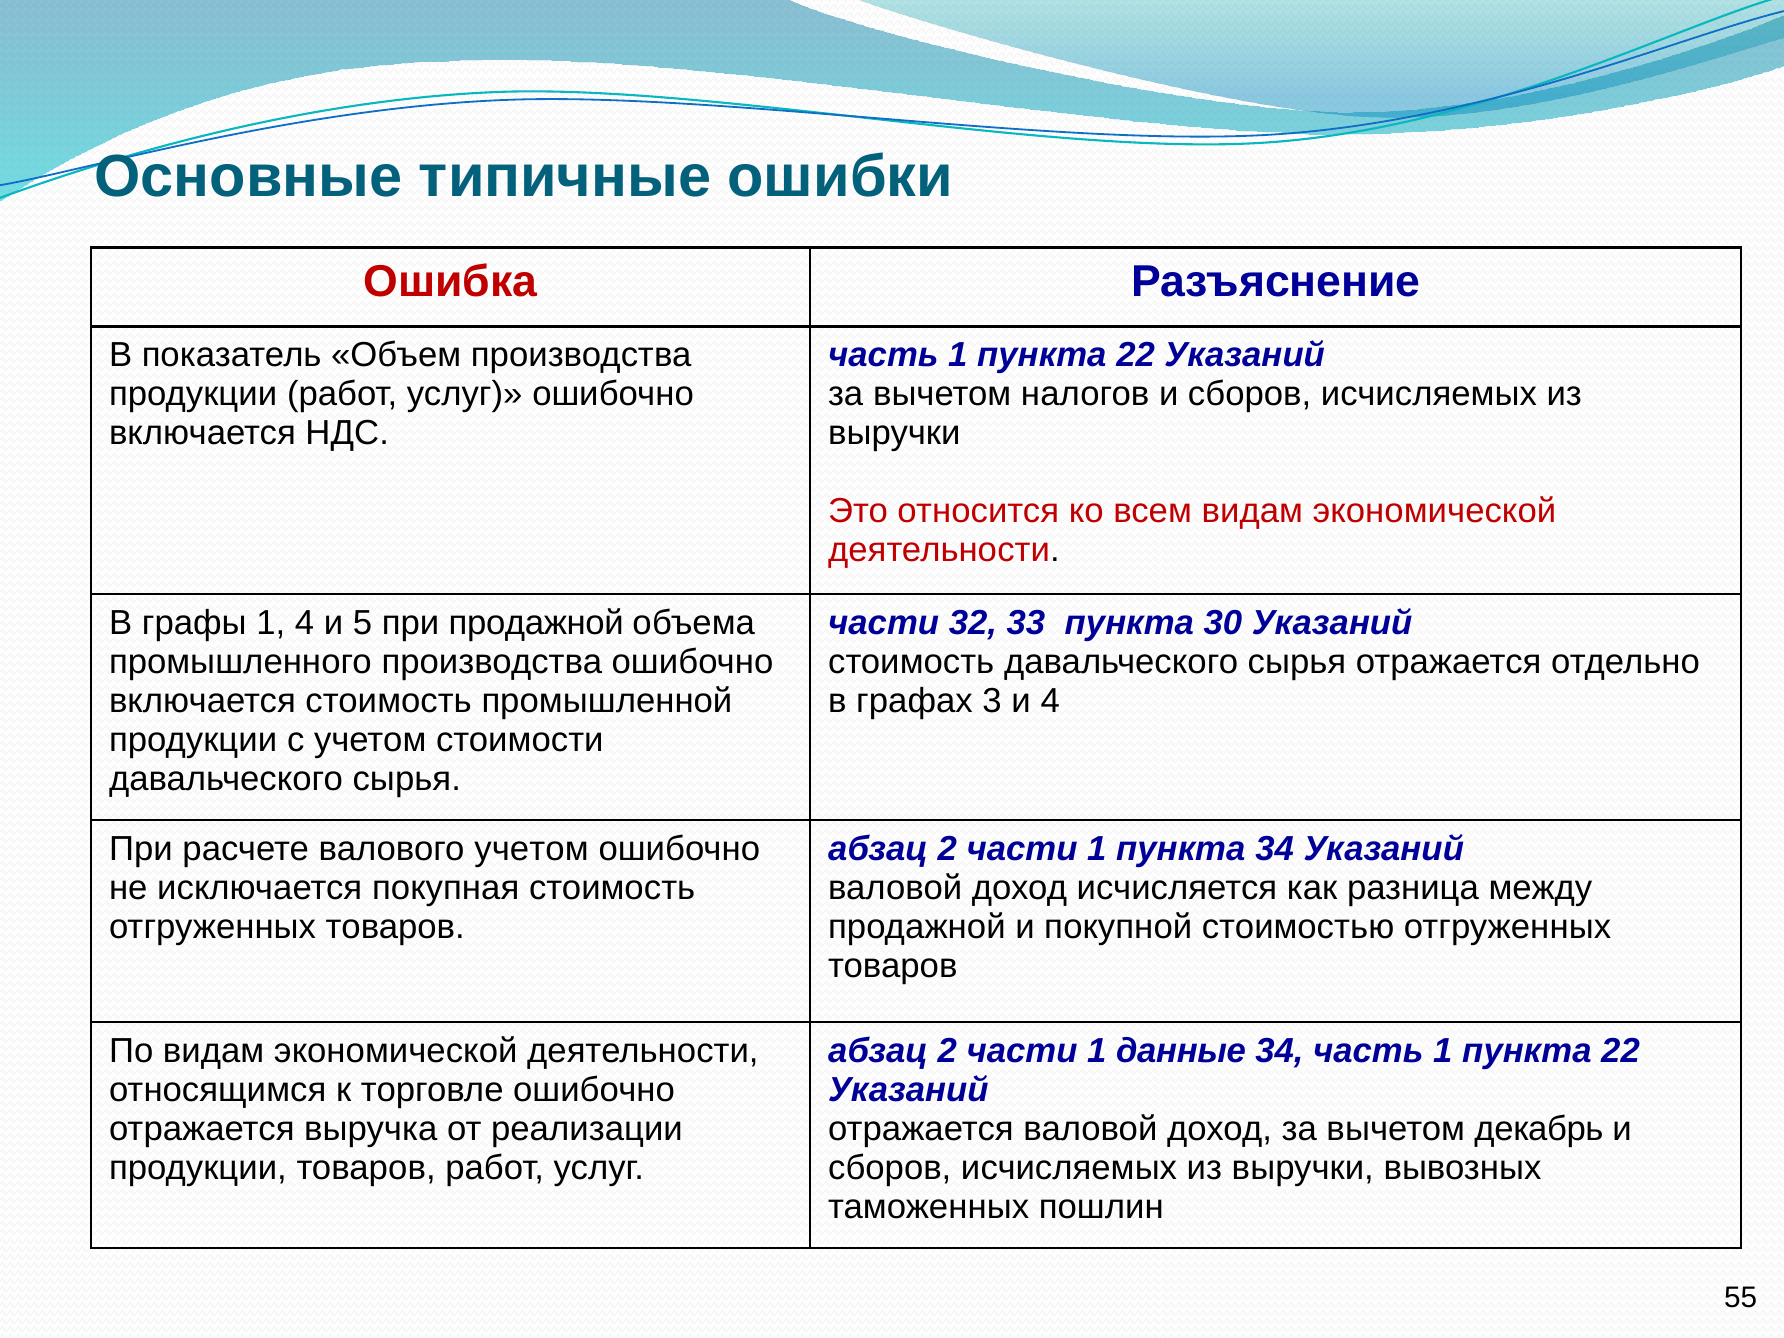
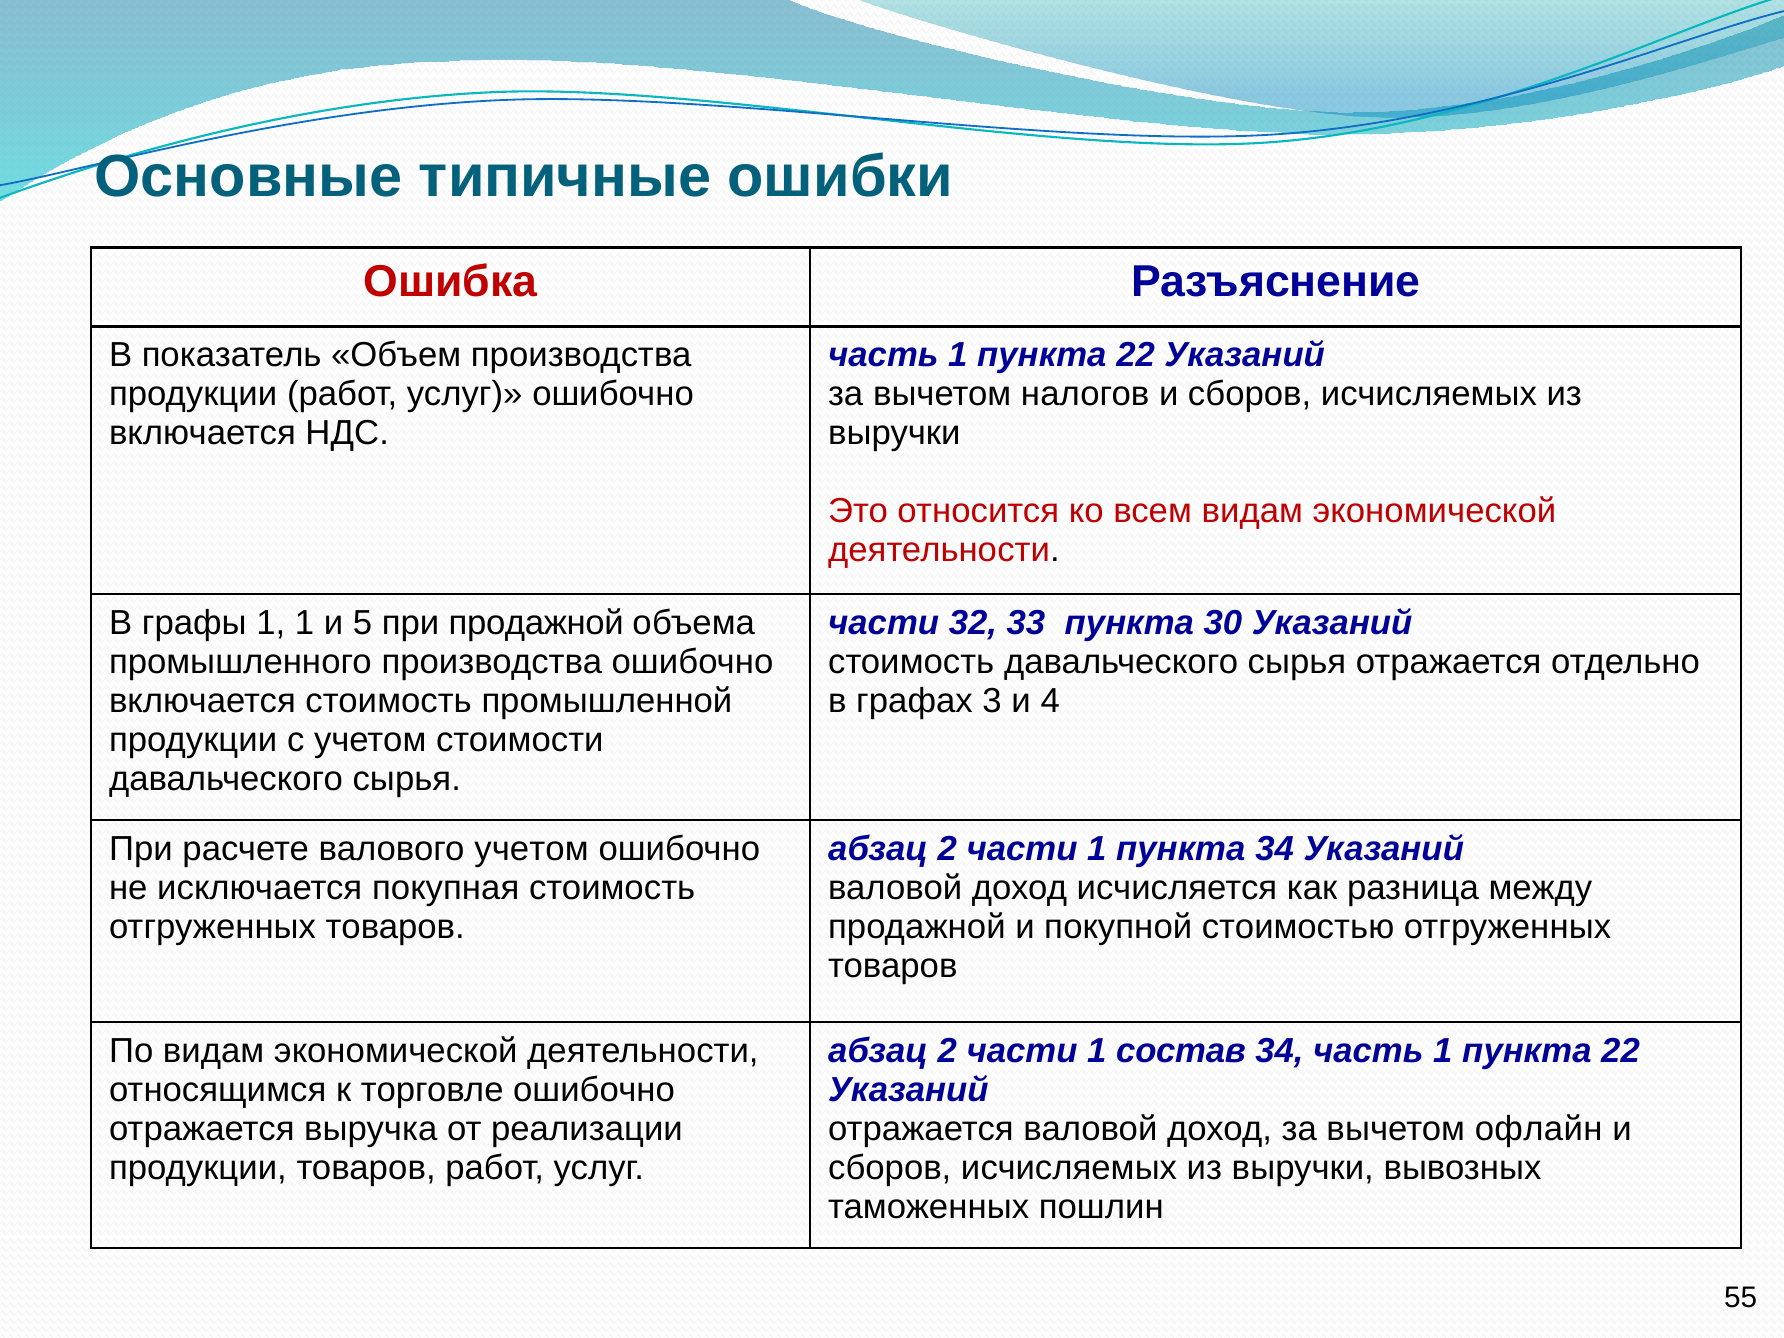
1 4: 4 -> 1
данные: данные -> состав
декабрь: декабрь -> офлайн
